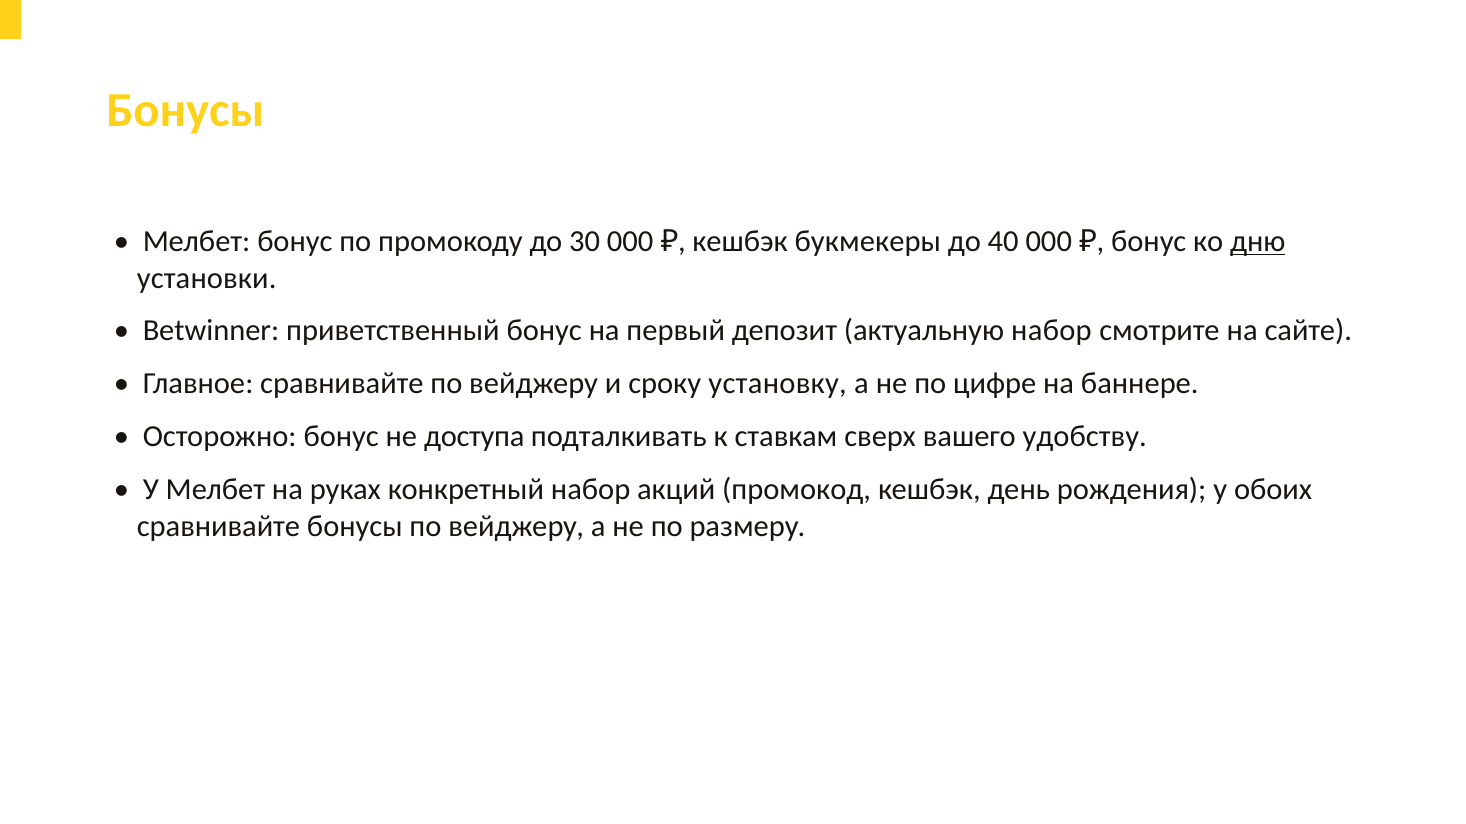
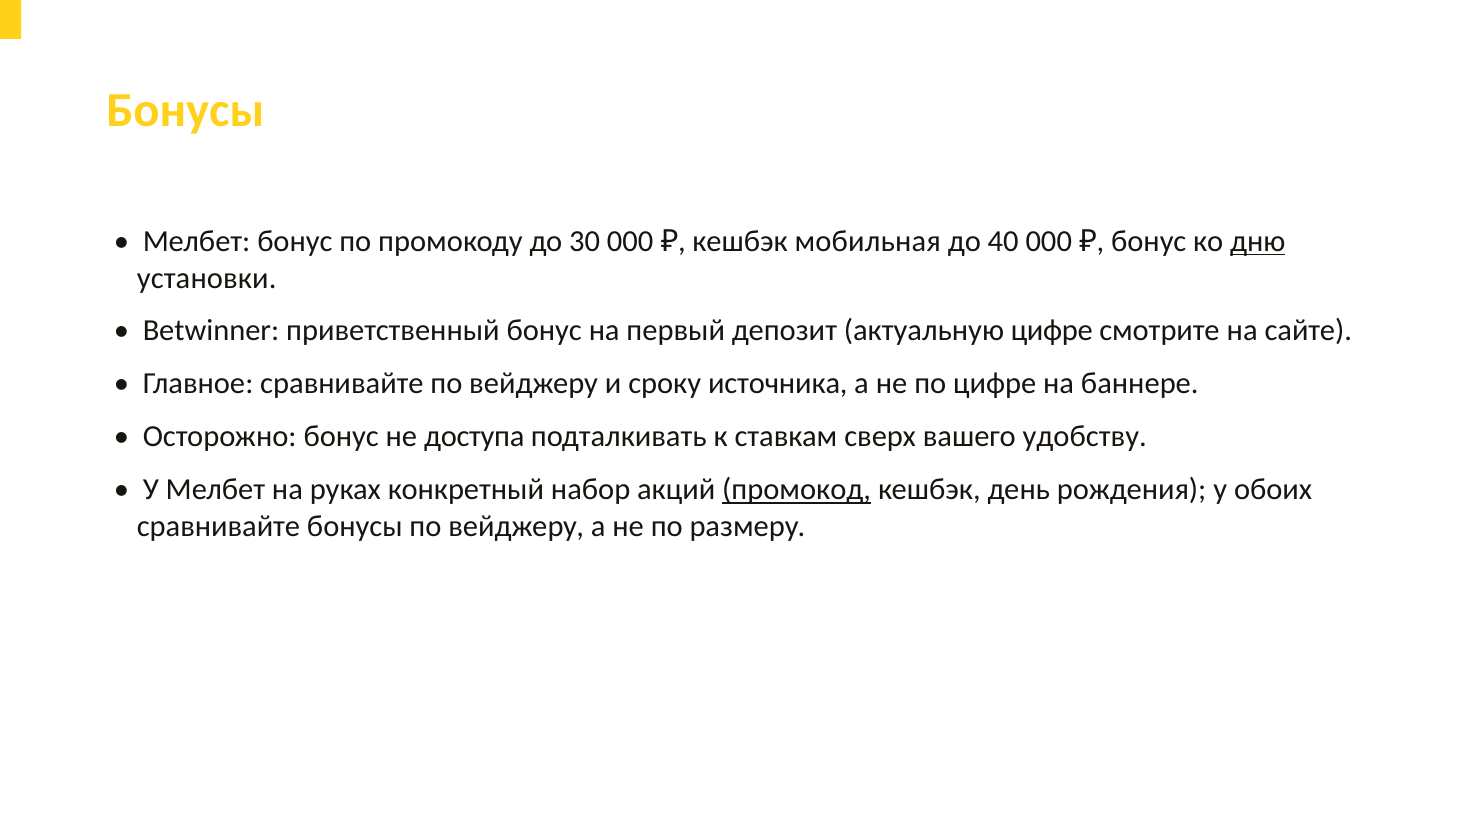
букмекеры: букмекеры -> мобильная
актуальную набор: набор -> цифре
установку: установку -> источника
промокод underline: none -> present
